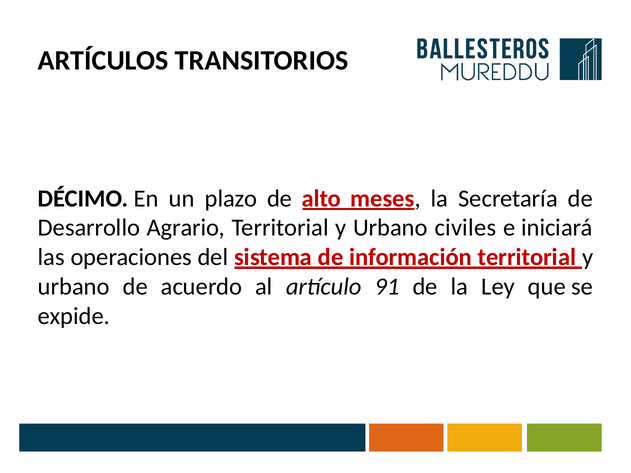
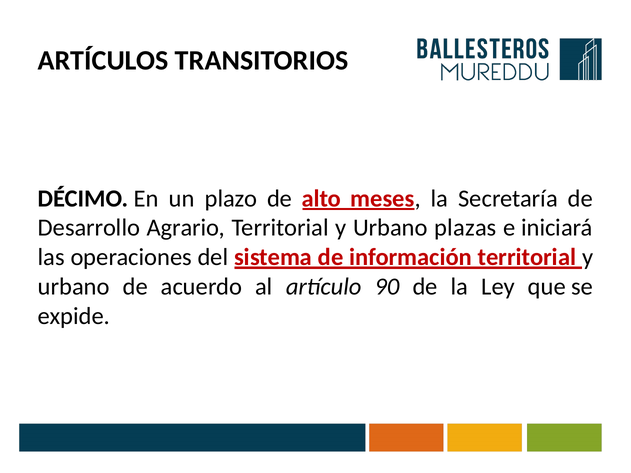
civiles: civiles -> plazas
91: 91 -> 90
